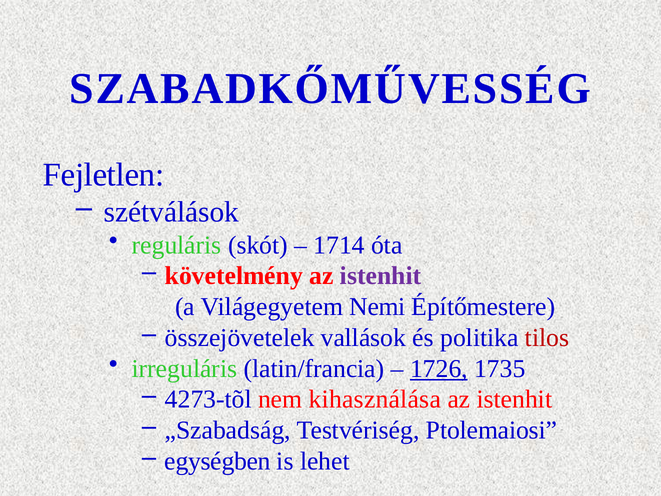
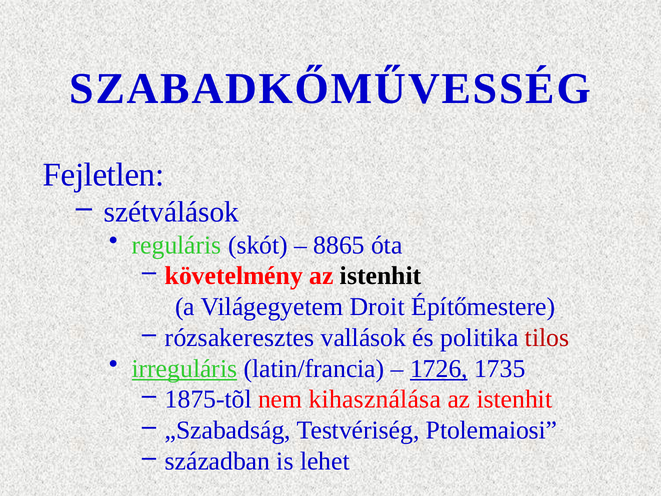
1714: 1714 -> 8865
istenhit at (381, 276) colour: purple -> black
Nemi: Nemi -> Droit
összejövetelek: összejövetelek -> rózsakeresztes
irreguláris underline: none -> present
4273-tõl: 4273-tõl -> 1875-tõl
egységben: egységben -> században
